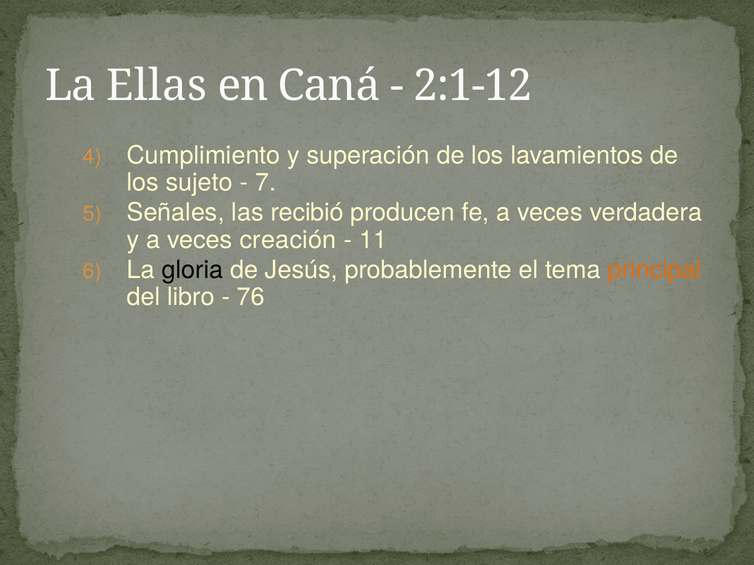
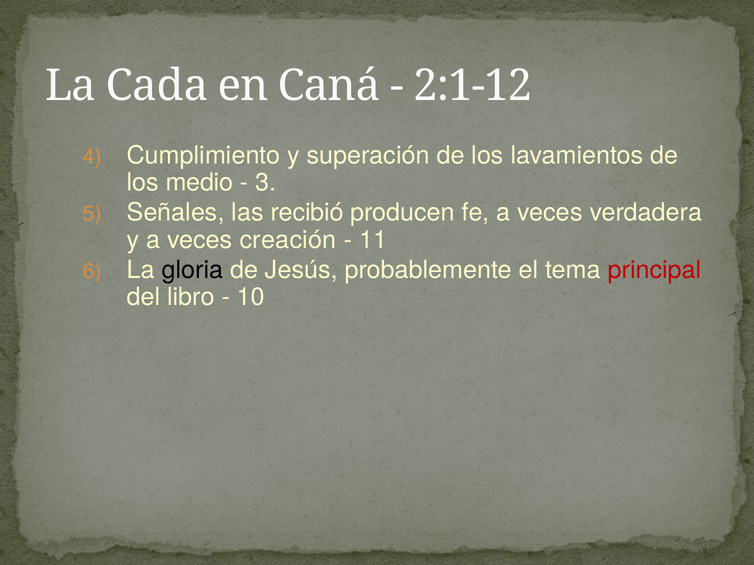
Ellas: Ellas -> Cada
sujeto: sujeto -> medio
7: 7 -> 3
principal colour: orange -> red
76: 76 -> 10
